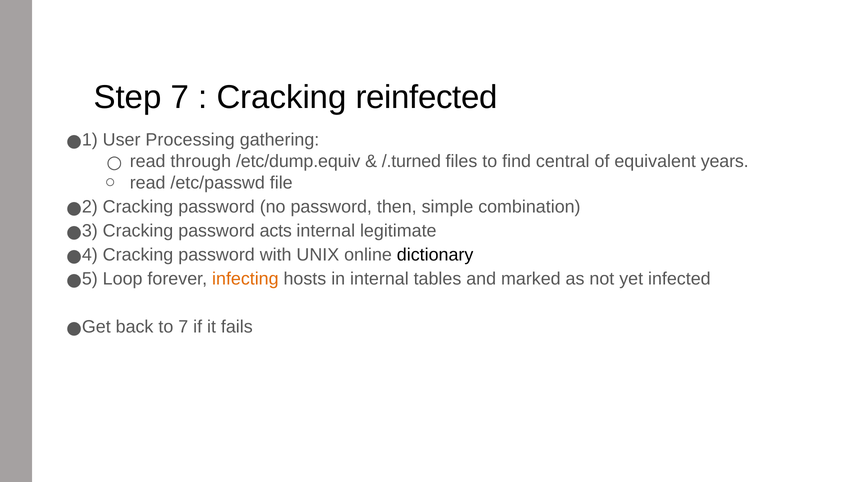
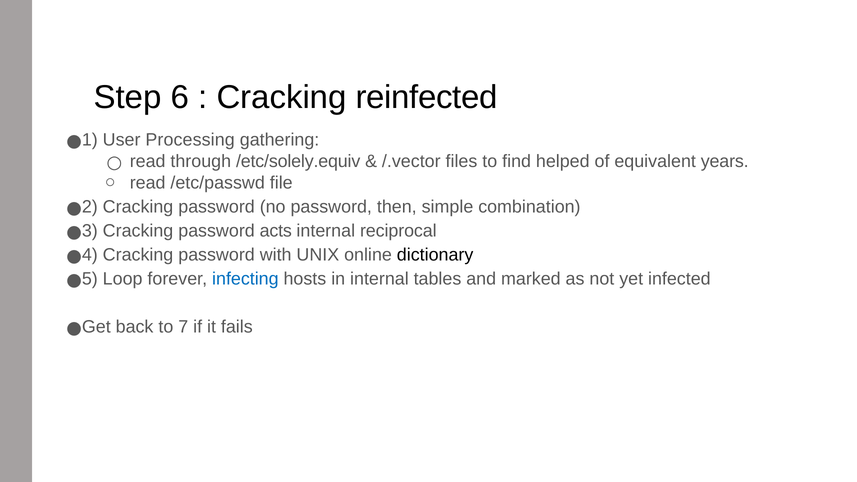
Step 7: 7 -> 6
/etc/dump.equiv: /etc/dump.equiv -> /etc/solely.equiv
/.turned: /.turned -> /.vector
central: central -> helped
legitimate: legitimate -> reciprocal
infecting colour: orange -> blue
